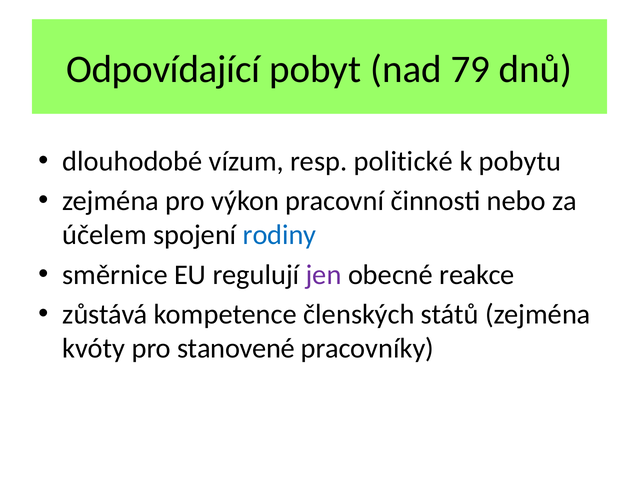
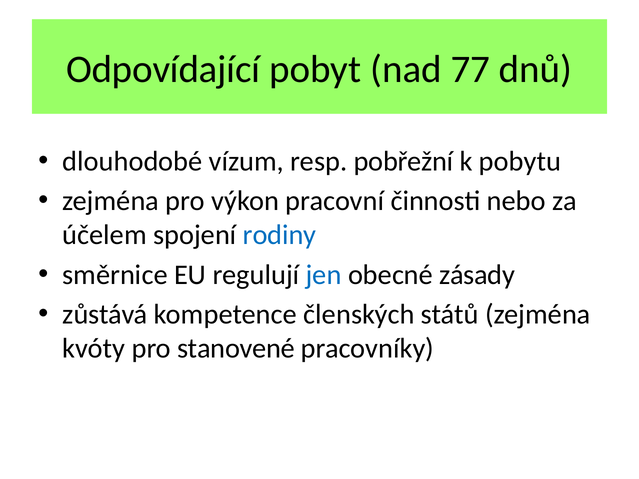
79: 79 -> 77
politické: politické -> pobřežní
jen colour: purple -> blue
reakce: reakce -> zásady
